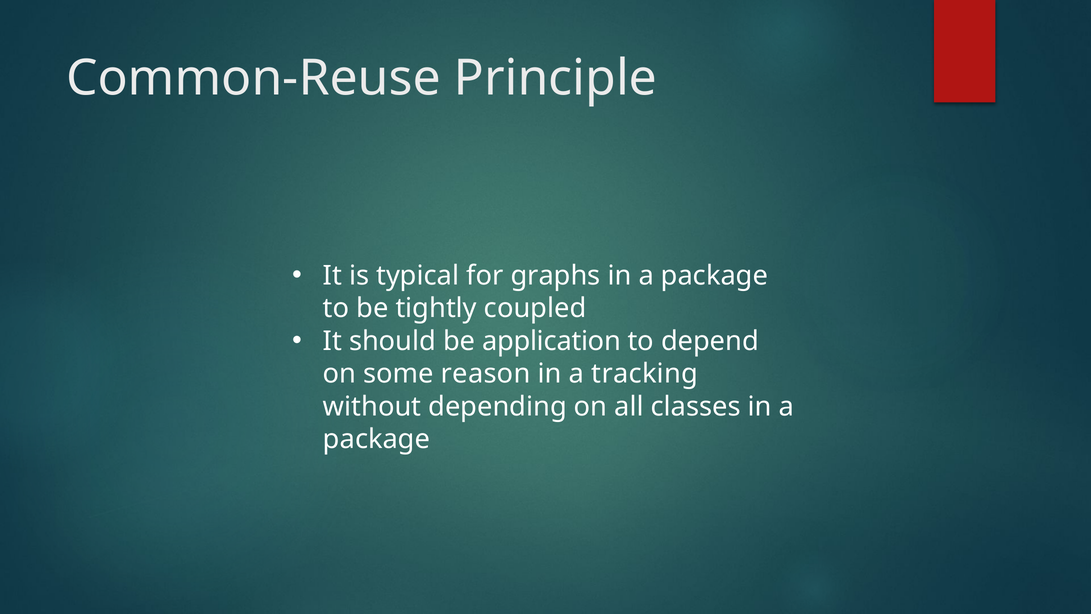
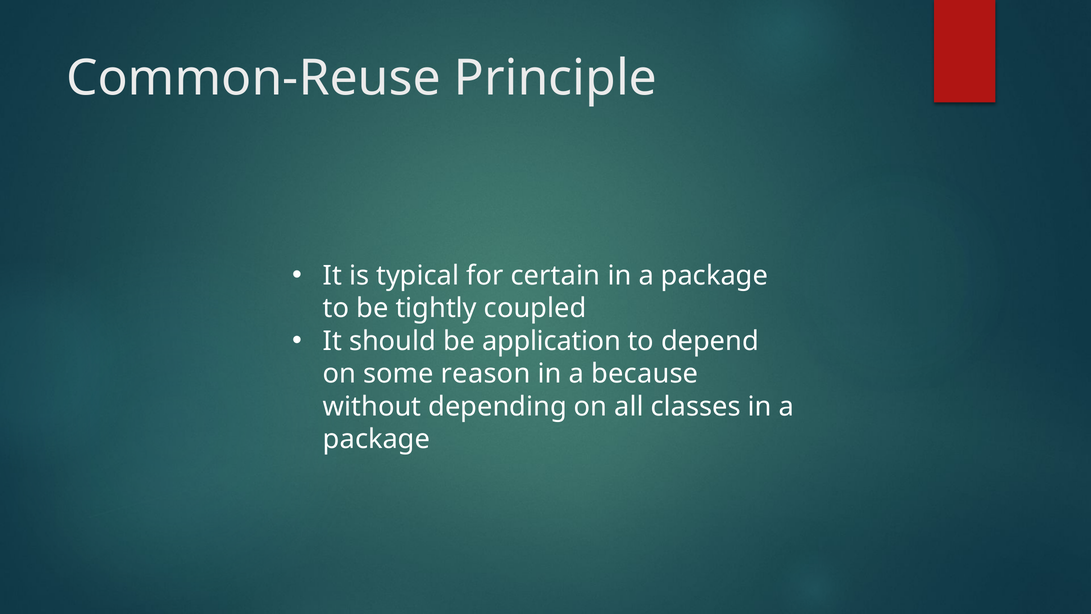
graphs: graphs -> certain
tracking: tracking -> because
